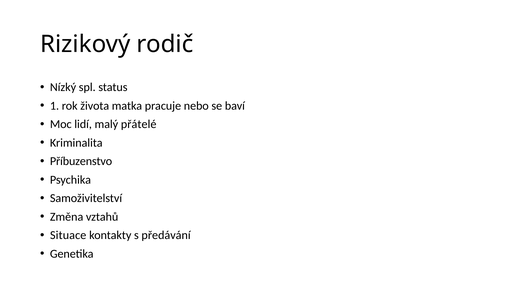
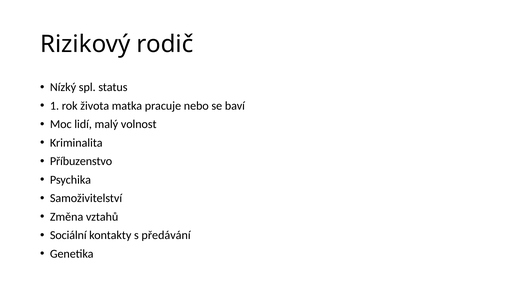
přátelé: přátelé -> volnost
Situace: Situace -> Sociální
